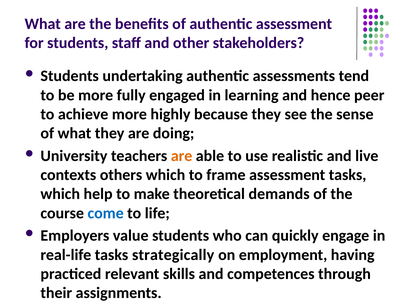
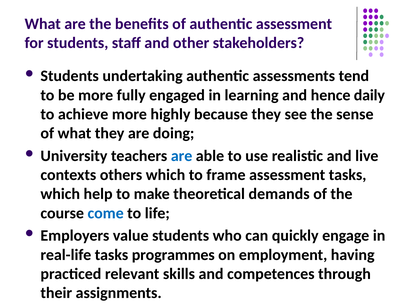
peer: peer -> daily
are at (182, 156) colour: orange -> blue
strategically: strategically -> programmes
